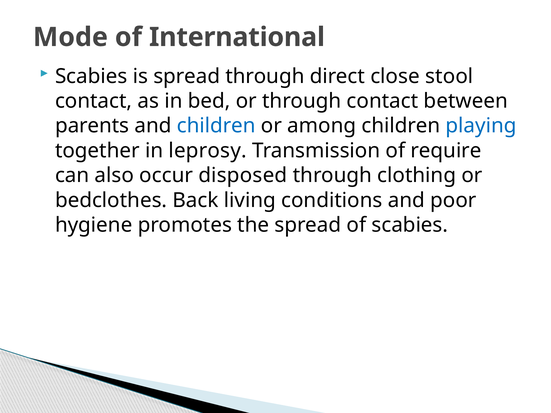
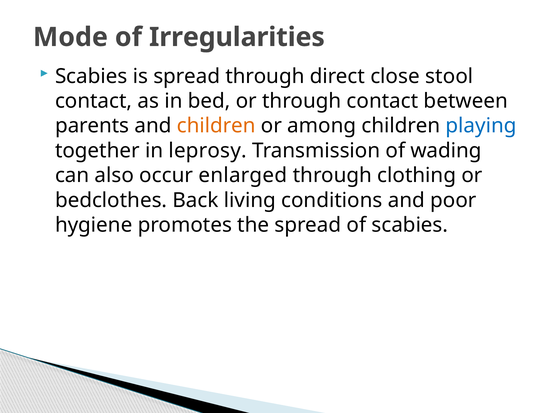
International: International -> Irregularities
children at (216, 126) colour: blue -> orange
require: require -> wading
disposed: disposed -> enlarged
